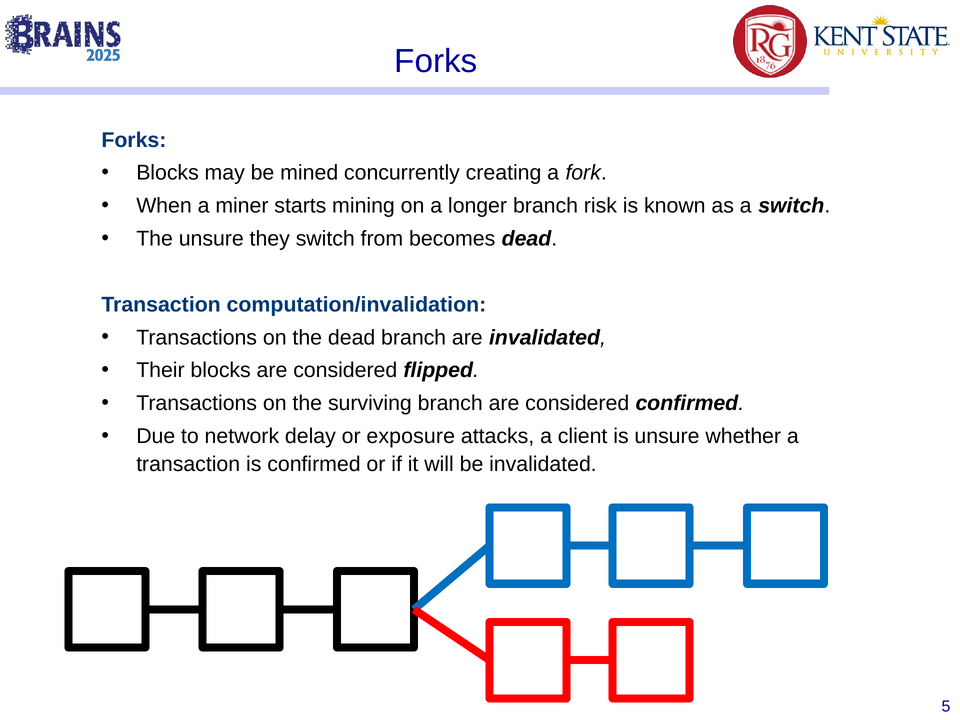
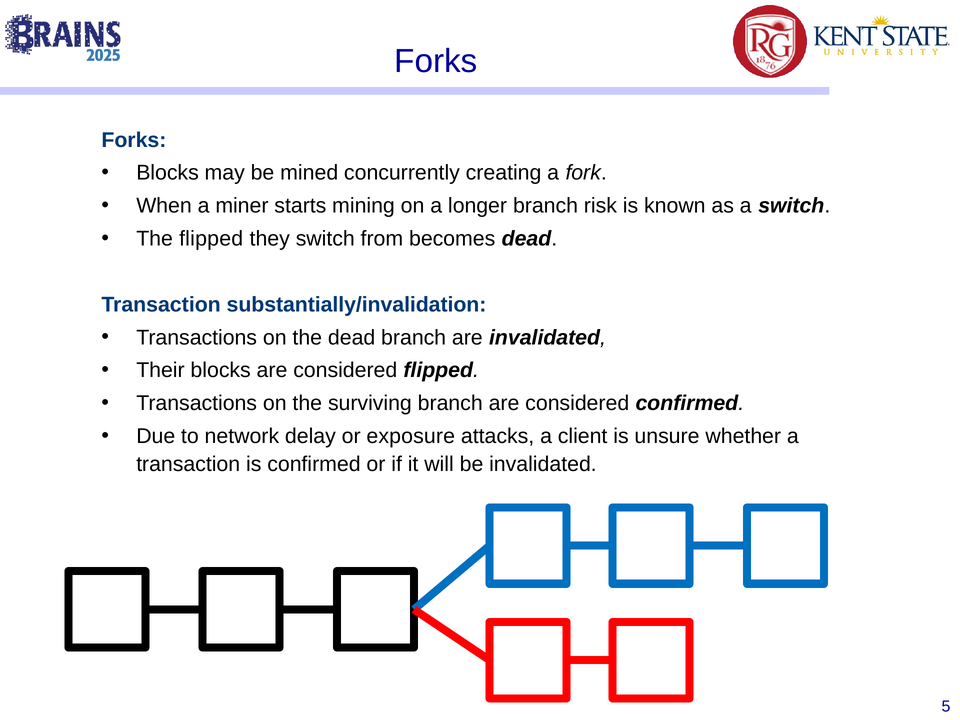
The unsure: unsure -> flipped
computation/invalidation: computation/invalidation -> substantially/invalidation
